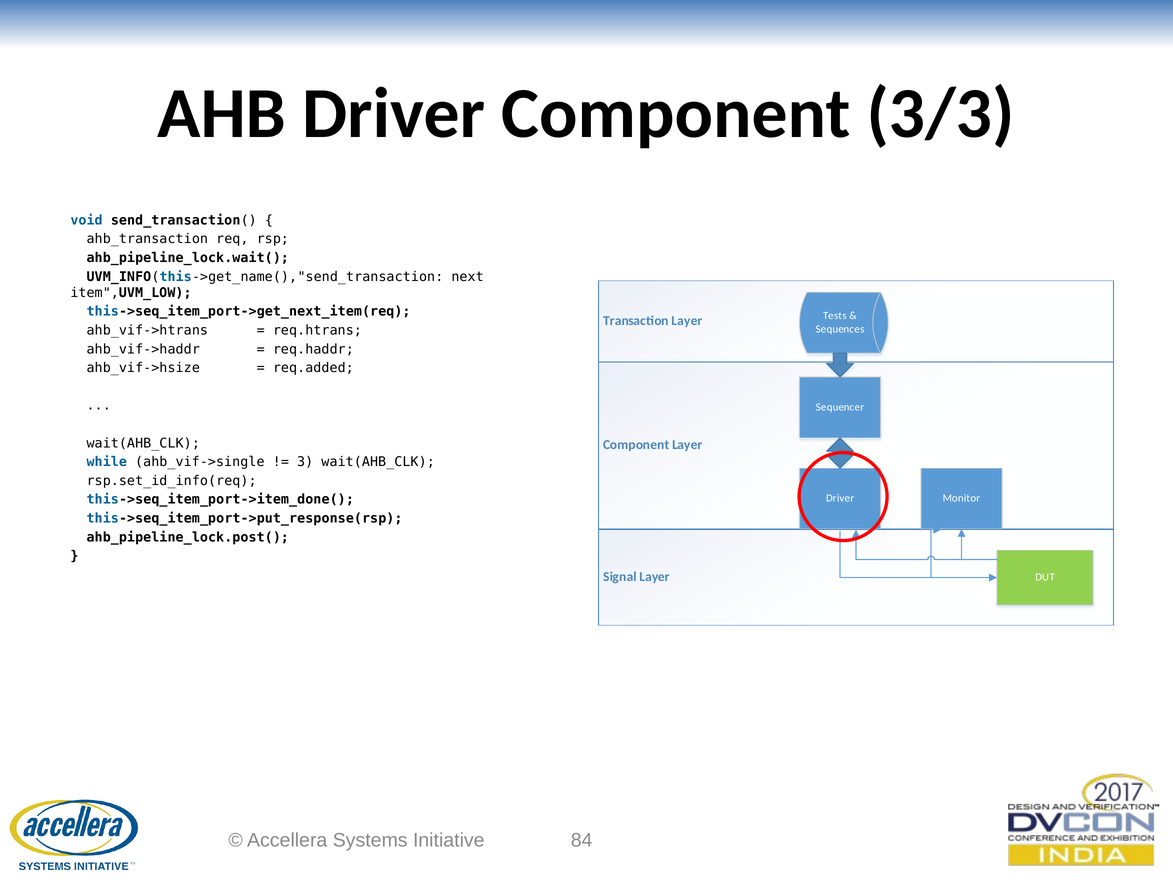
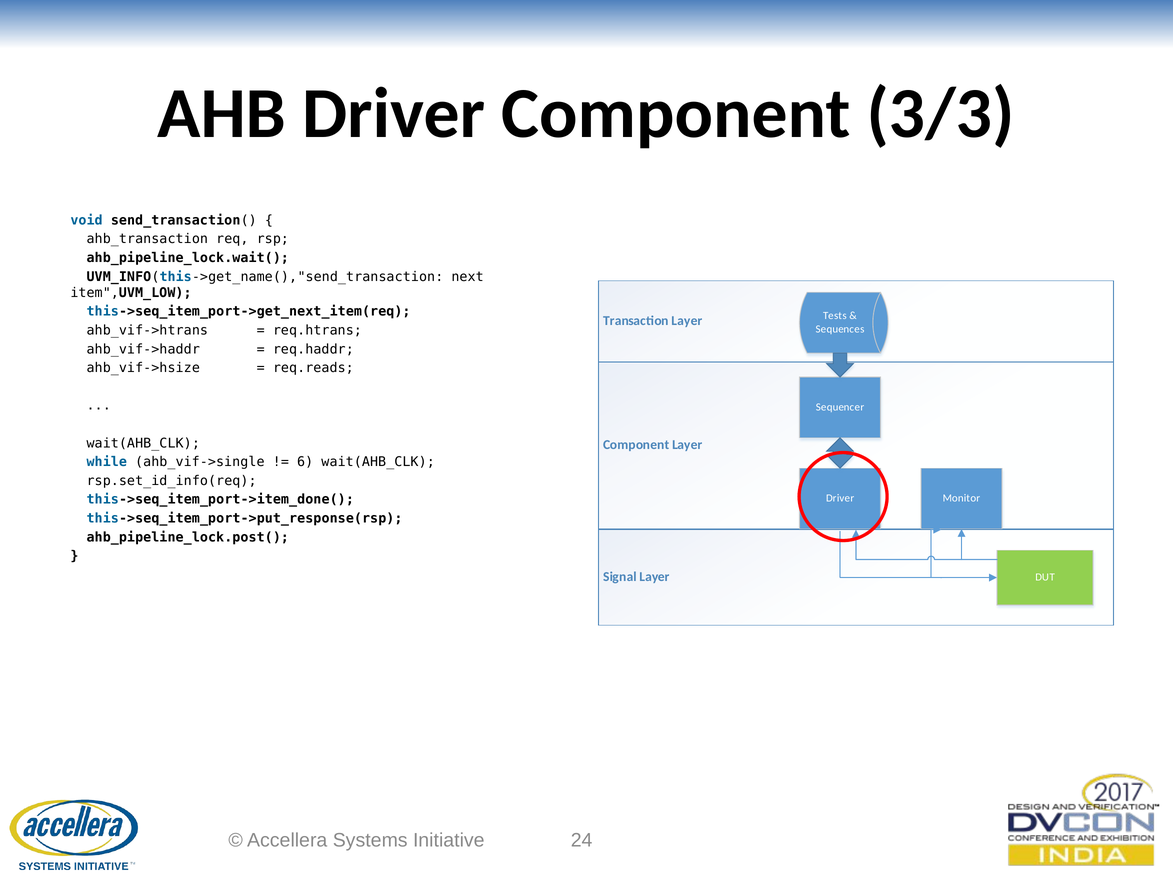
req.added: req.added -> req.reads
3: 3 -> 6
84: 84 -> 24
